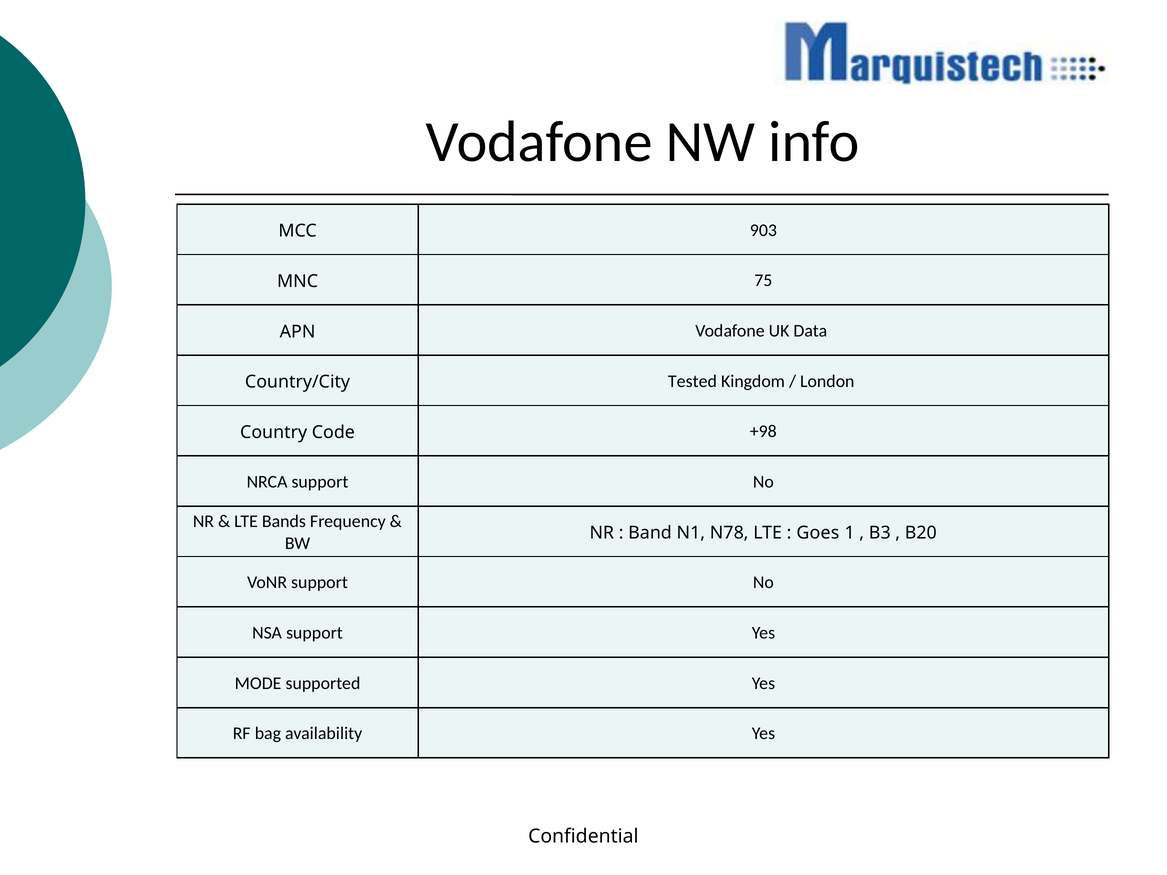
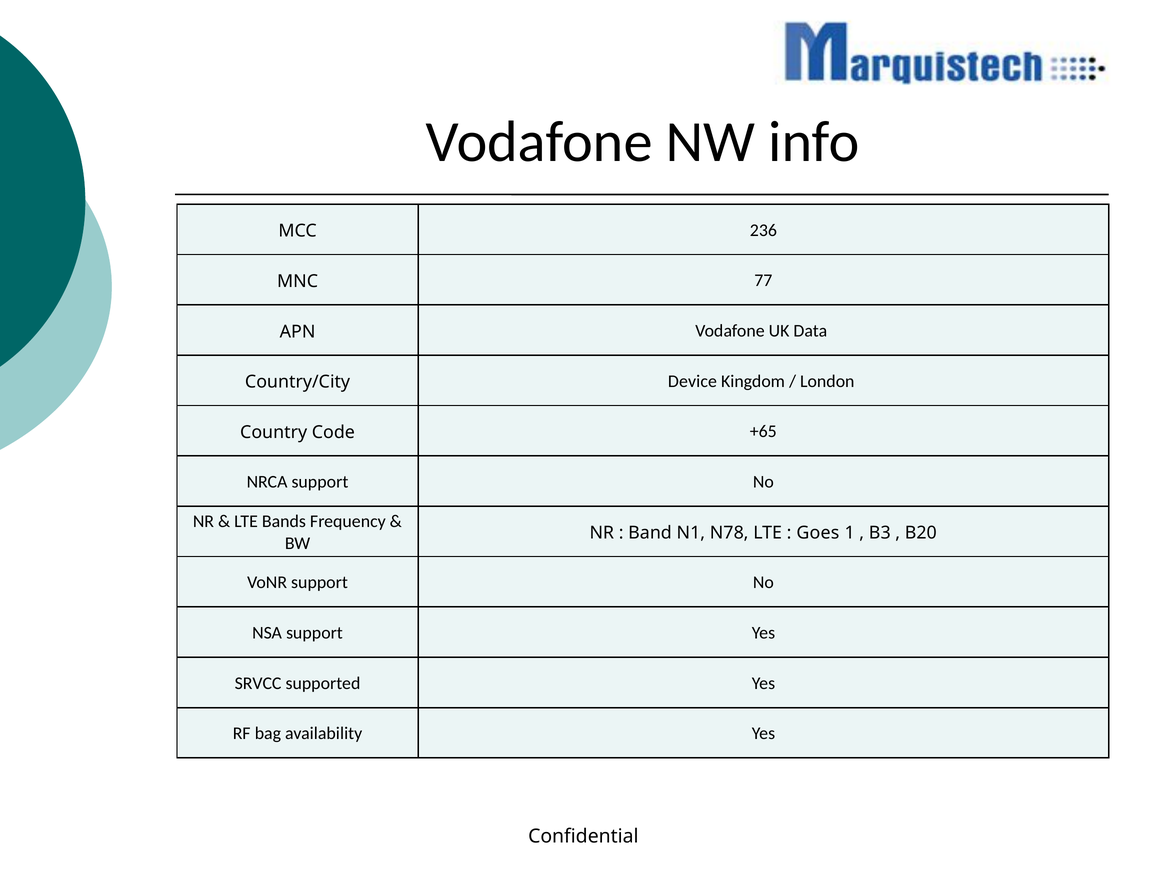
903: 903 -> 236
75: 75 -> 77
Tested: Tested -> Device
+98: +98 -> +65
MODE: MODE -> SRVCC
